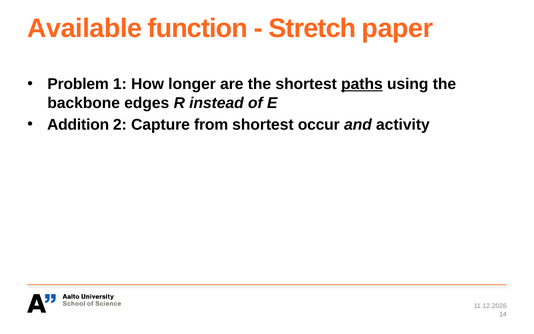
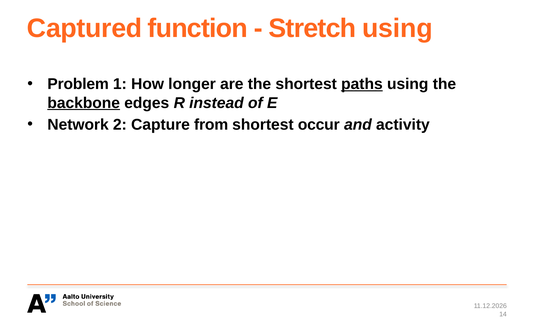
Available: Available -> Captured
Stretch paper: paper -> using
backbone underline: none -> present
Addition: Addition -> Network
